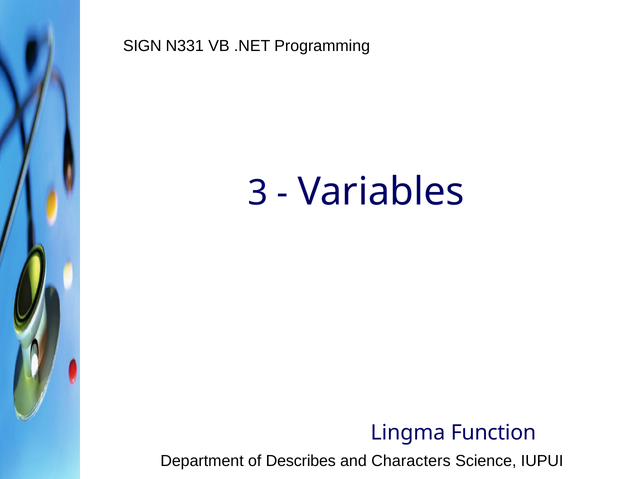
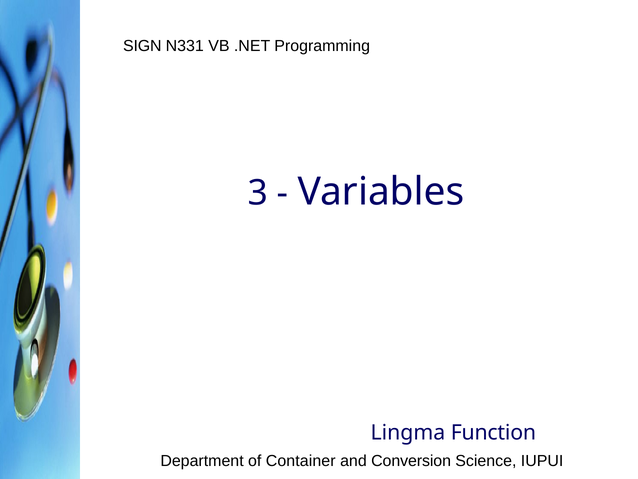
Describes: Describes -> Container
Characters: Characters -> Conversion
